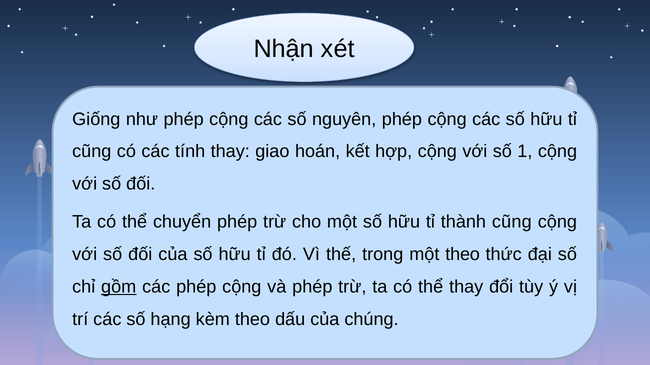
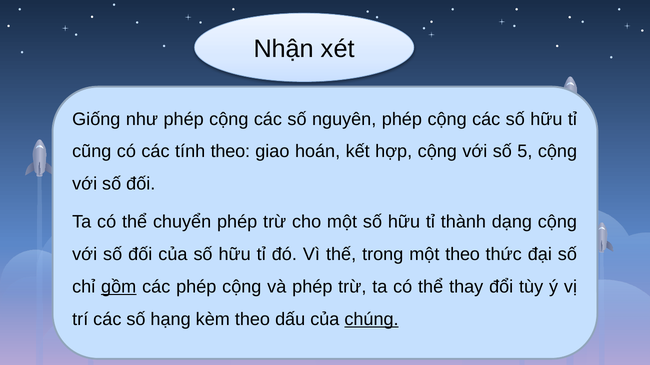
tính thay: thay -> theo
1: 1 -> 5
thành cũng: cũng -> dạng
chúng underline: none -> present
